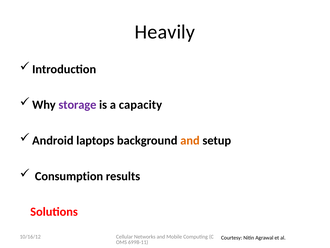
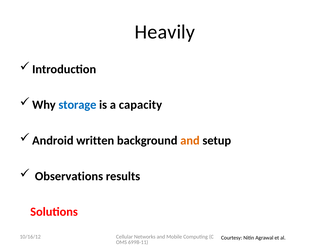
storage colour: purple -> blue
laptops: laptops -> written
Consumption: Consumption -> Observations
